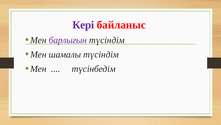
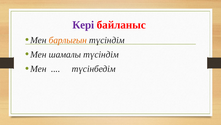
барлығын colour: purple -> orange
